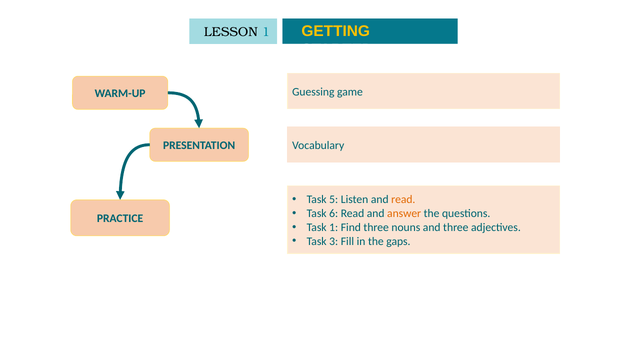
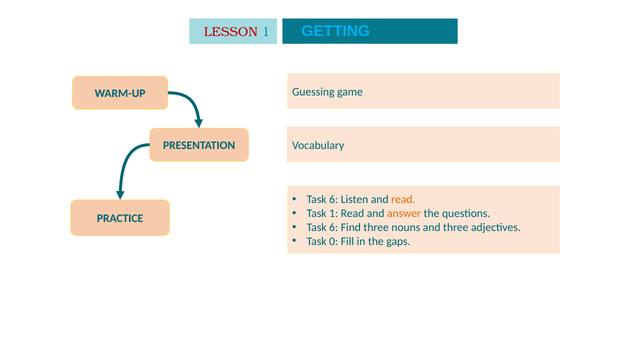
LESSON colour: black -> red
GETTING colour: yellow -> light blue
5 at (334, 200): 5 -> 6
Task 6: 6 -> 1
1 at (334, 227): 1 -> 6
3: 3 -> 0
